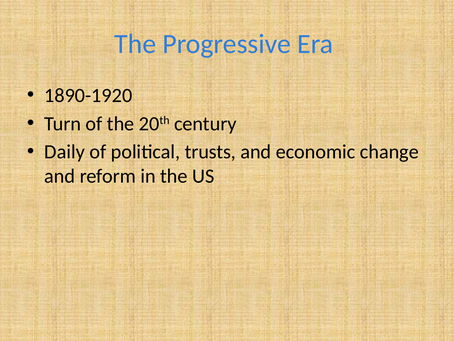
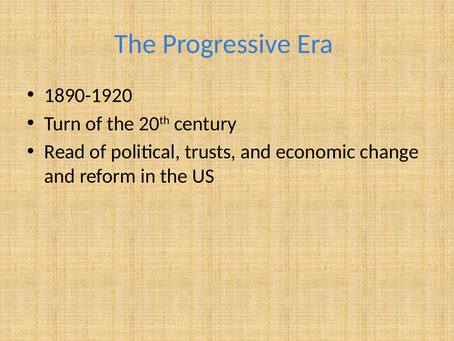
Daily: Daily -> Read
